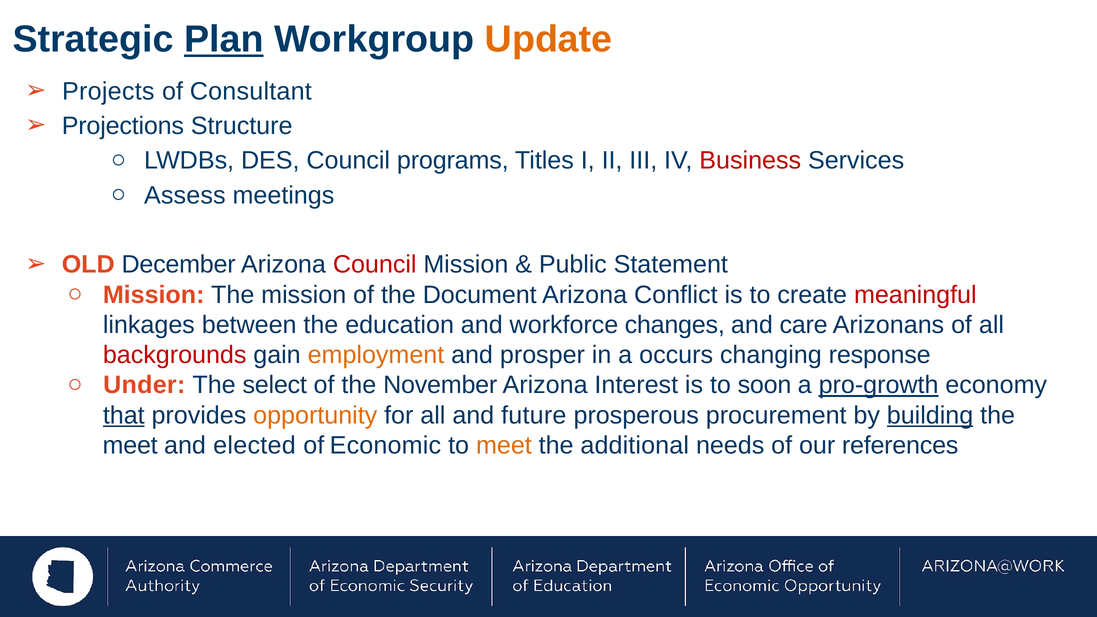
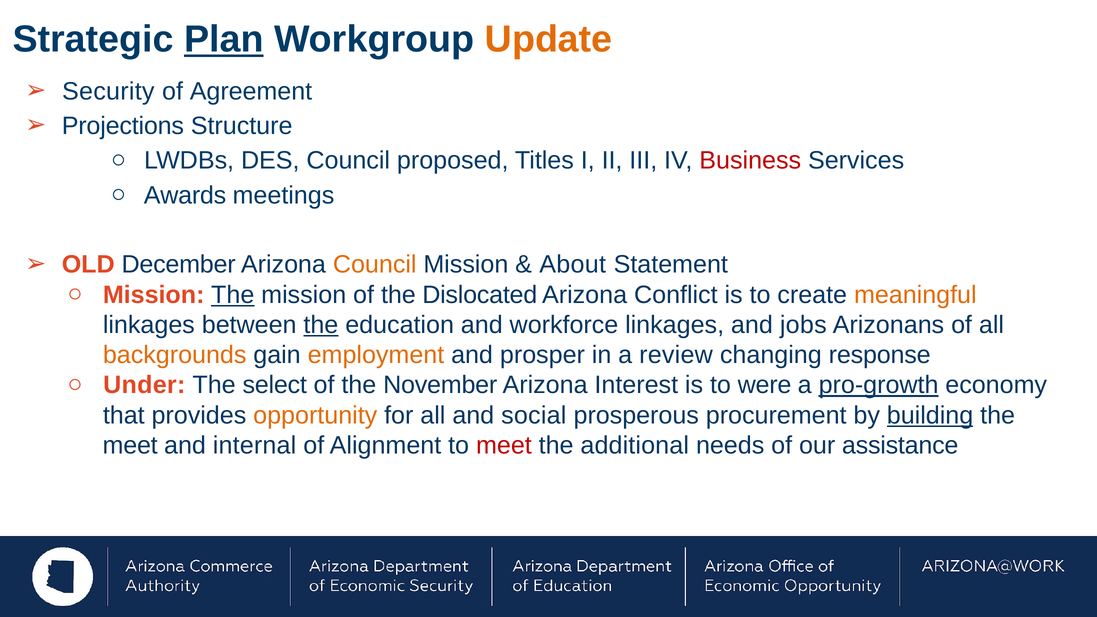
Projects: Projects -> Security
Consultant: Consultant -> Agreement
programs: programs -> proposed
Assess: Assess -> Awards
Council at (375, 265) colour: red -> orange
Public: Public -> About
The at (233, 295) underline: none -> present
Document: Document -> Dislocated
meaningful colour: red -> orange
the at (321, 325) underline: none -> present
workforce changes: changes -> linkages
care: care -> jobs
backgrounds colour: red -> orange
occurs: occurs -> review
soon: soon -> were
that underline: present -> none
future: future -> social
elected: elected -> internal
Economic: Economic -> Alignment
meet at (504, 446) colour: orange -> red
references: references -> assistance
